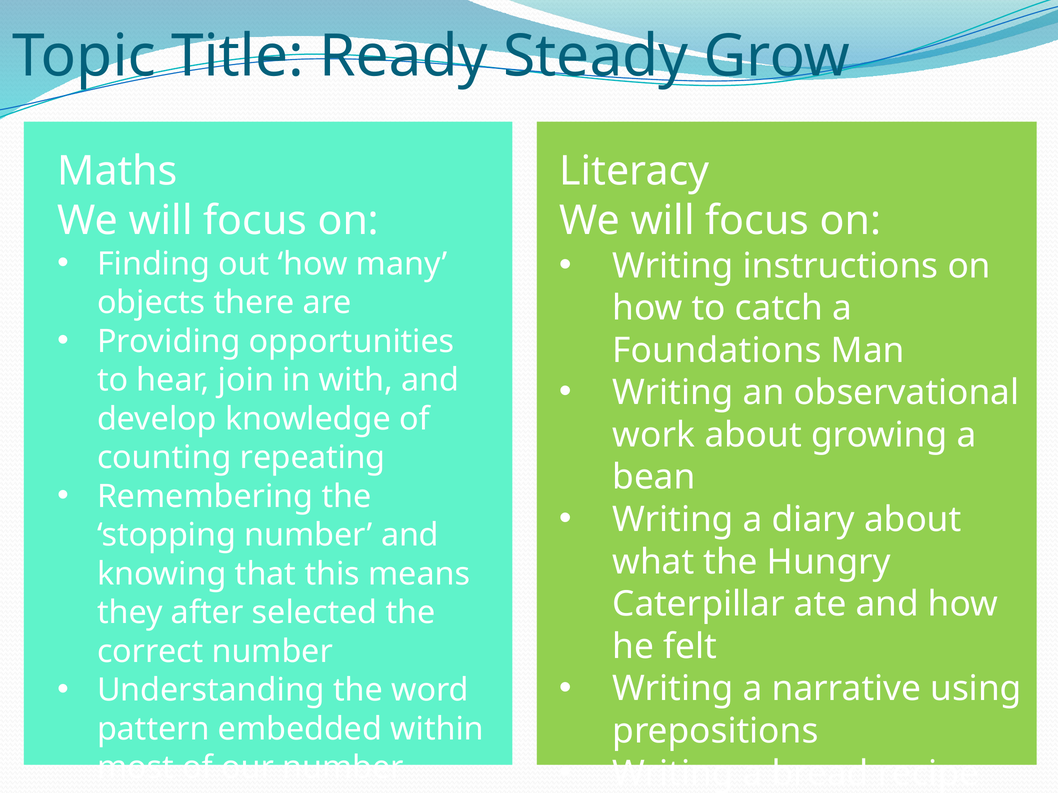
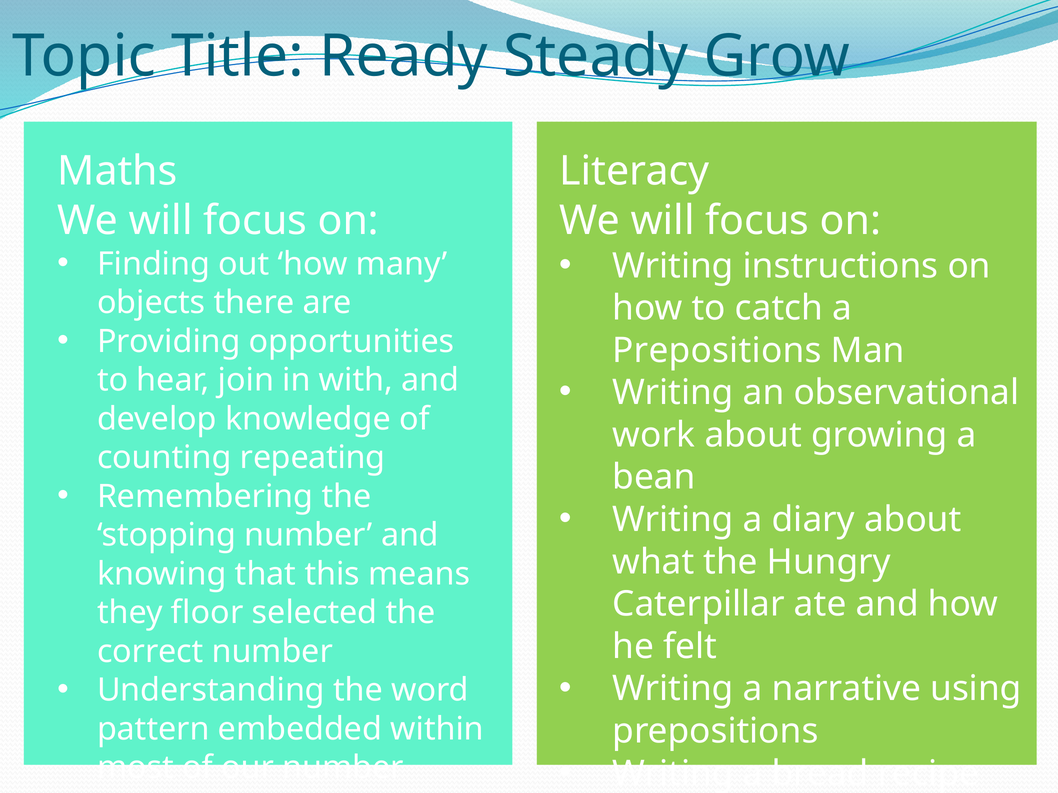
Foundations at (717, 351): Foundations -> Prepositions
after: after -> floor
